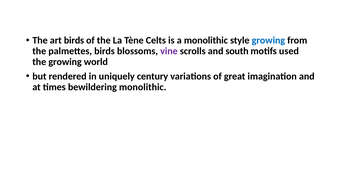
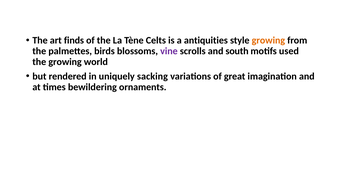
art birds: birds -> finds
a monolithic: monolithic -> antiquities
growing at (268, 40) colour: blue -> orange
century: century -> sacking
bewildering monolithic: monolithic -> ornaments
